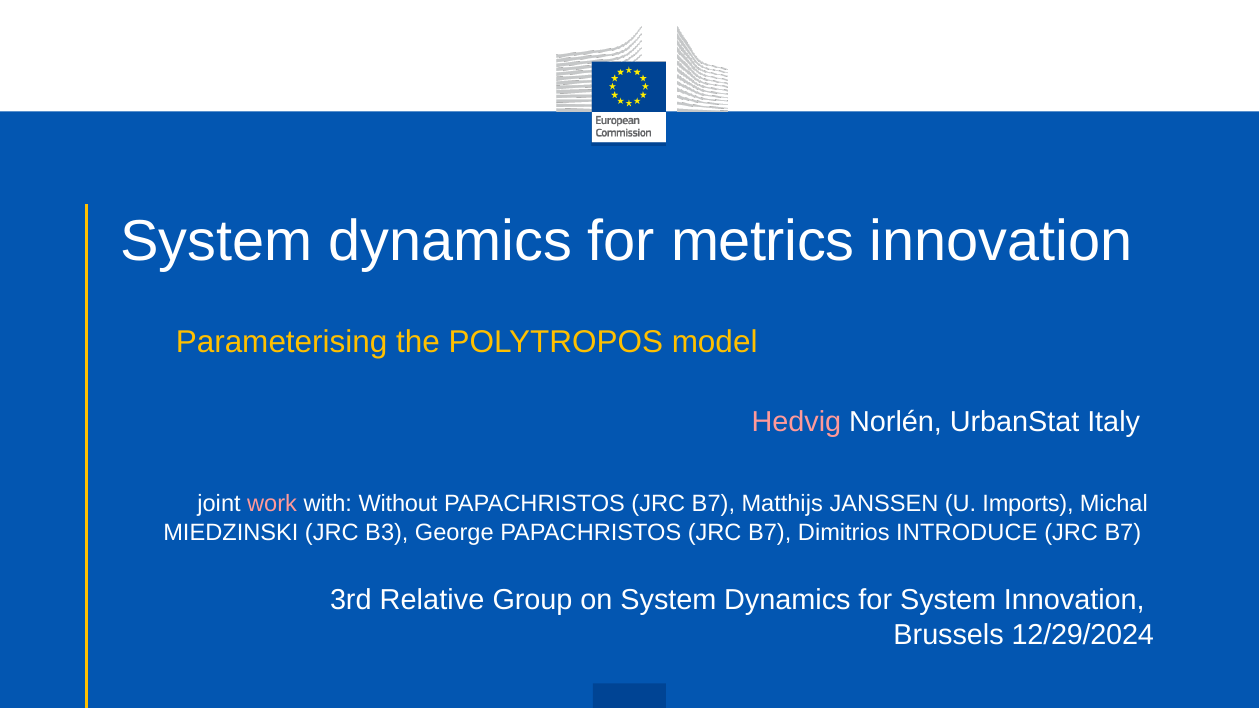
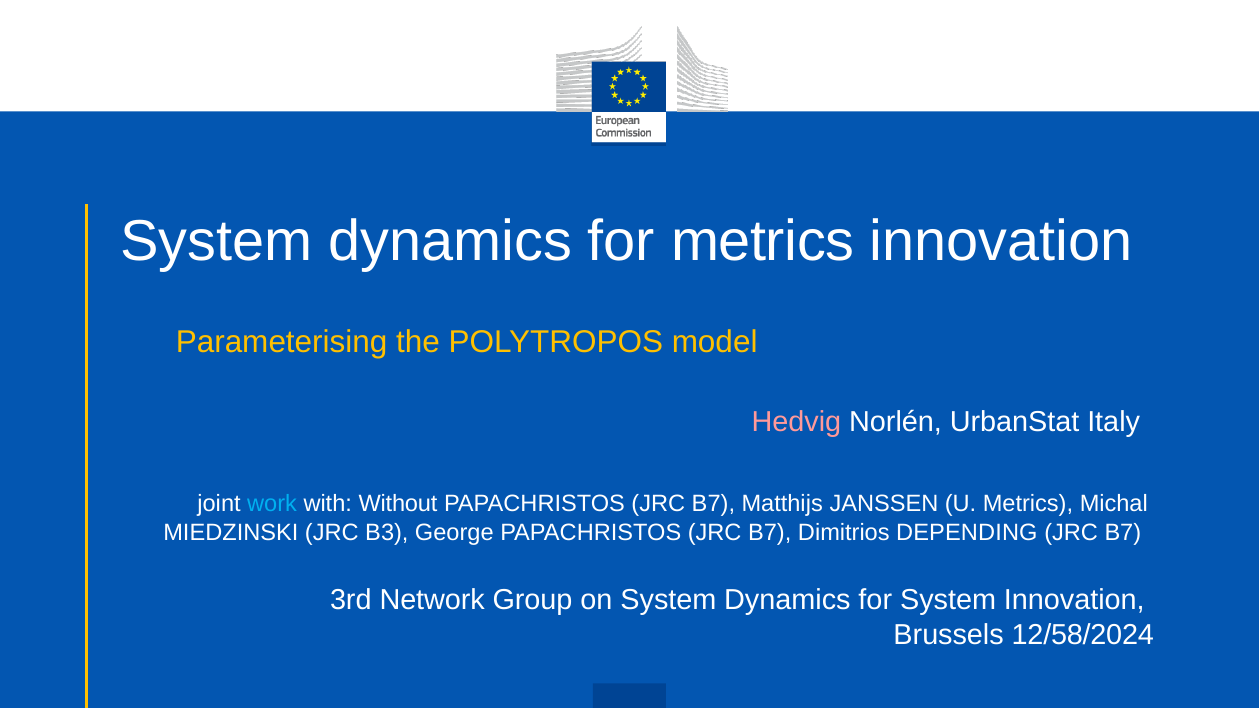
work colour: pink -> light blue
U Imports: Imports -> Metrics
INTRODUCE: INTRODUCE -> DEPENDING
Relative: Relative -> Network
12/29/2024: 12/29/2024 -> 12/58/2024
